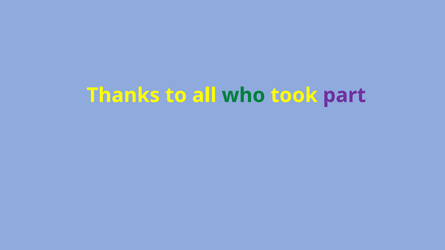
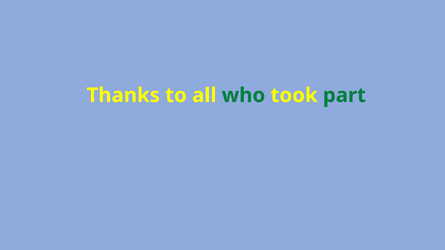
part colour: purple -> green
